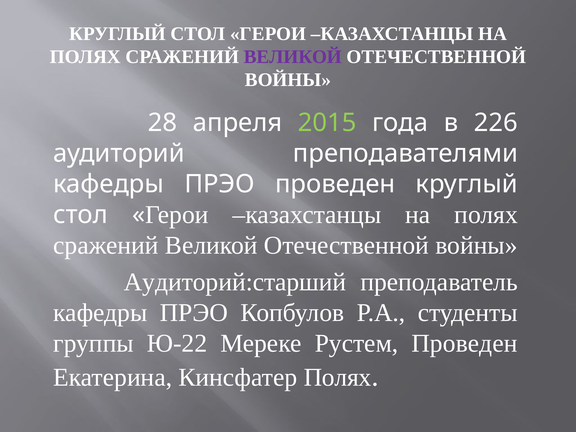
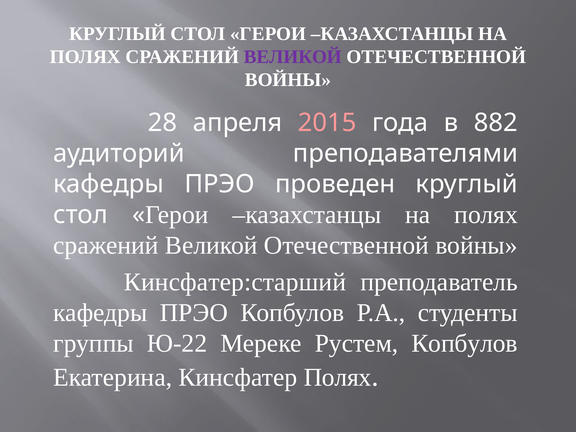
2015 colour: light green -> pink
226: 226 -> 882
Аудиторий:старший: Аудиторий:старший -> Кинсфатер:старший
Рустем Проведен: Проведен -> Копбулов
